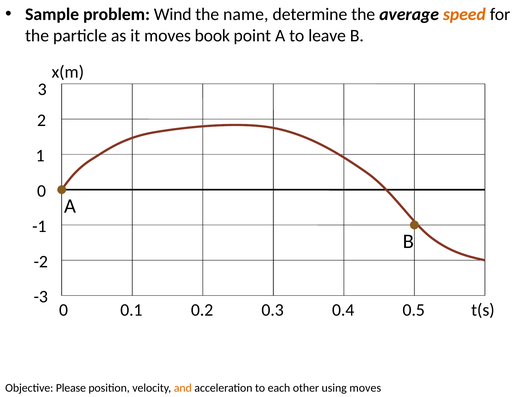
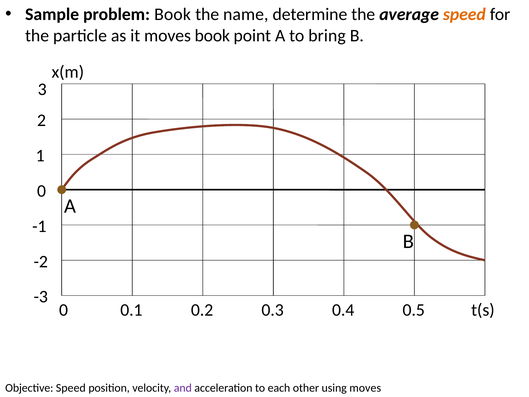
problem Wind: Wind -> Book
leave: leave -> bring
Objective Please: Please -> Speed
and colour: orange -> purple
